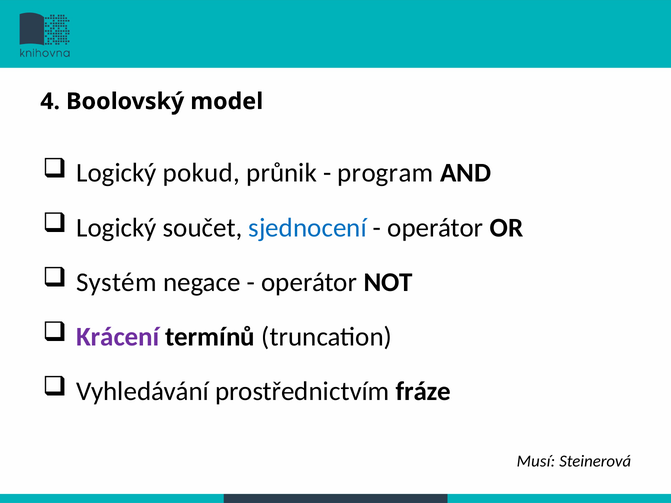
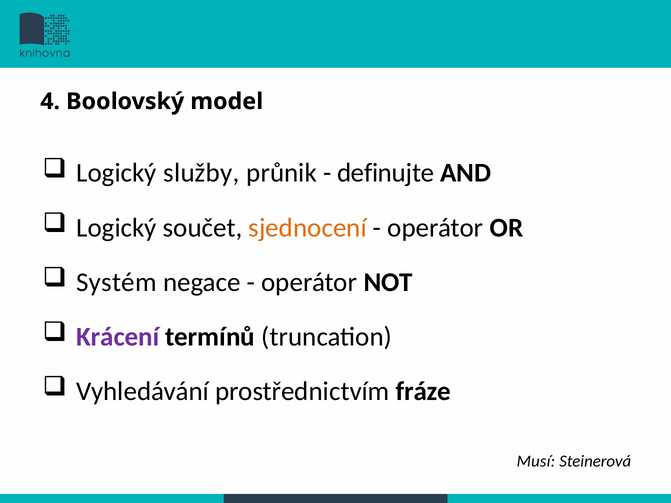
pokud: pokud -> služby
program: program -> definujte
sjednocení colour: blue -> orange
